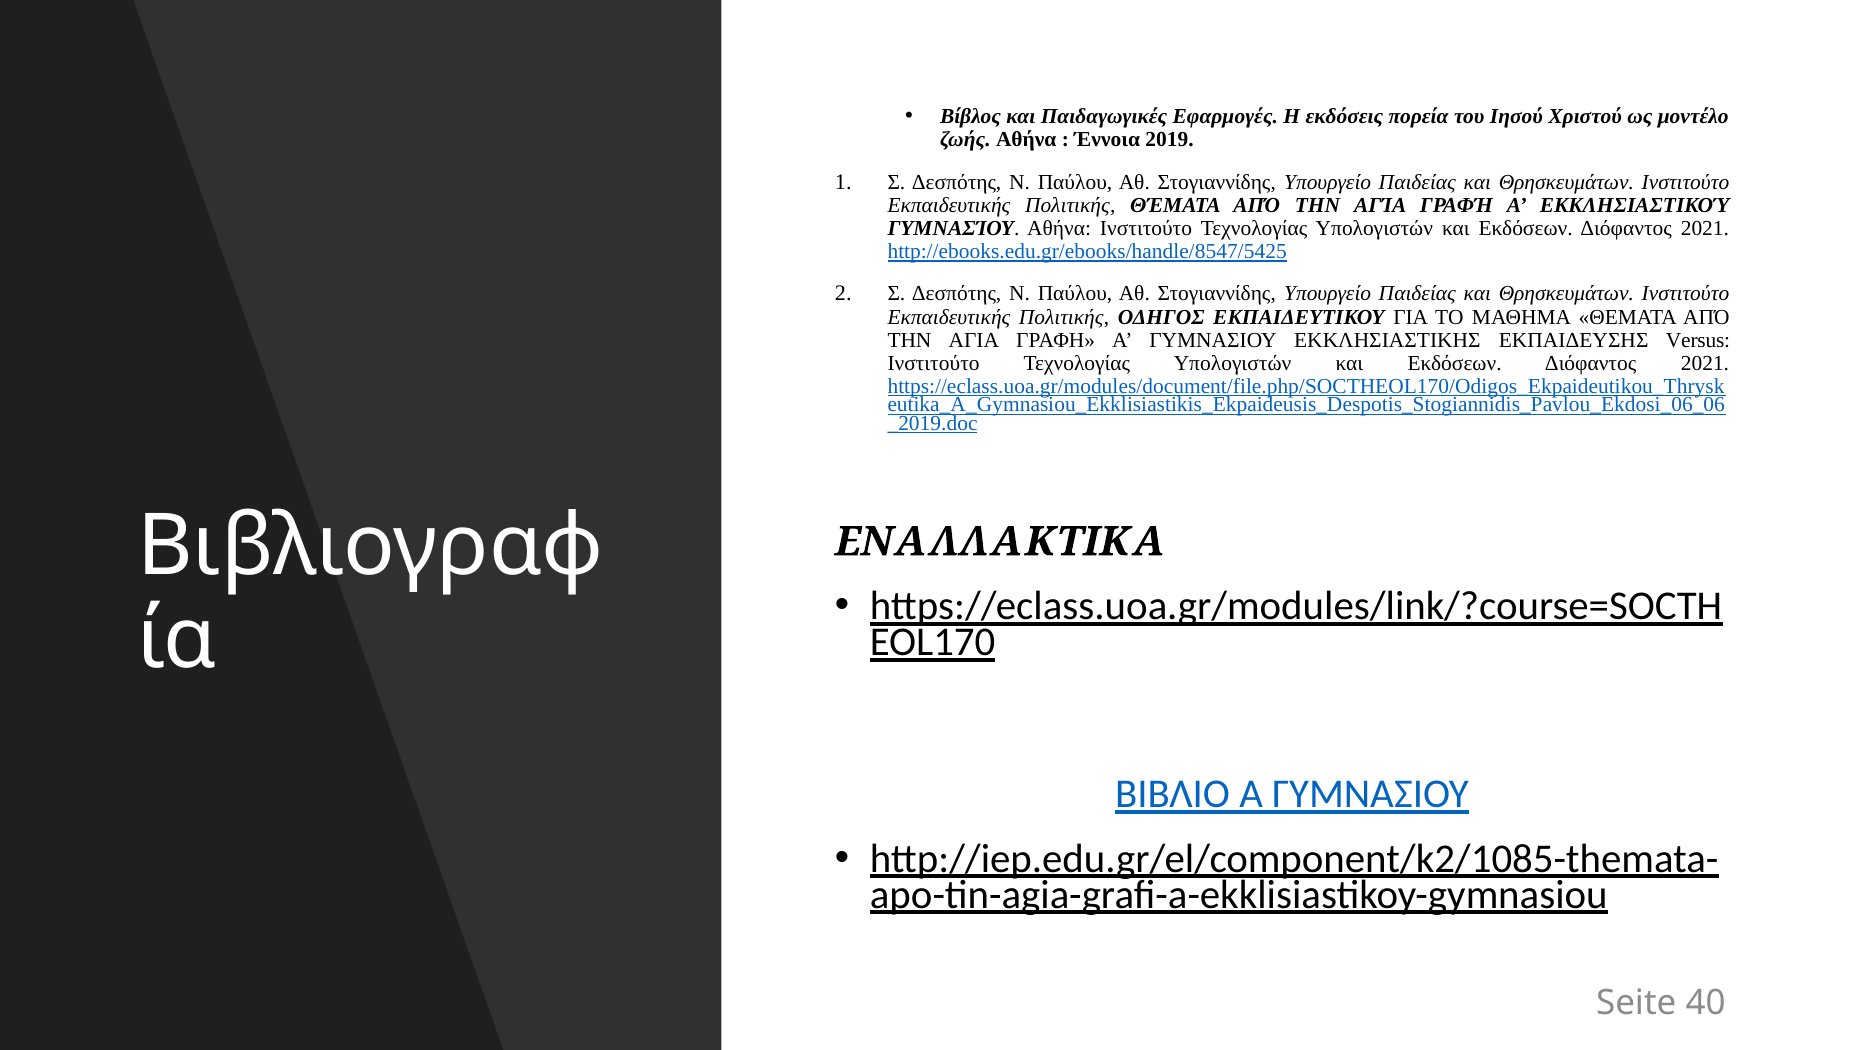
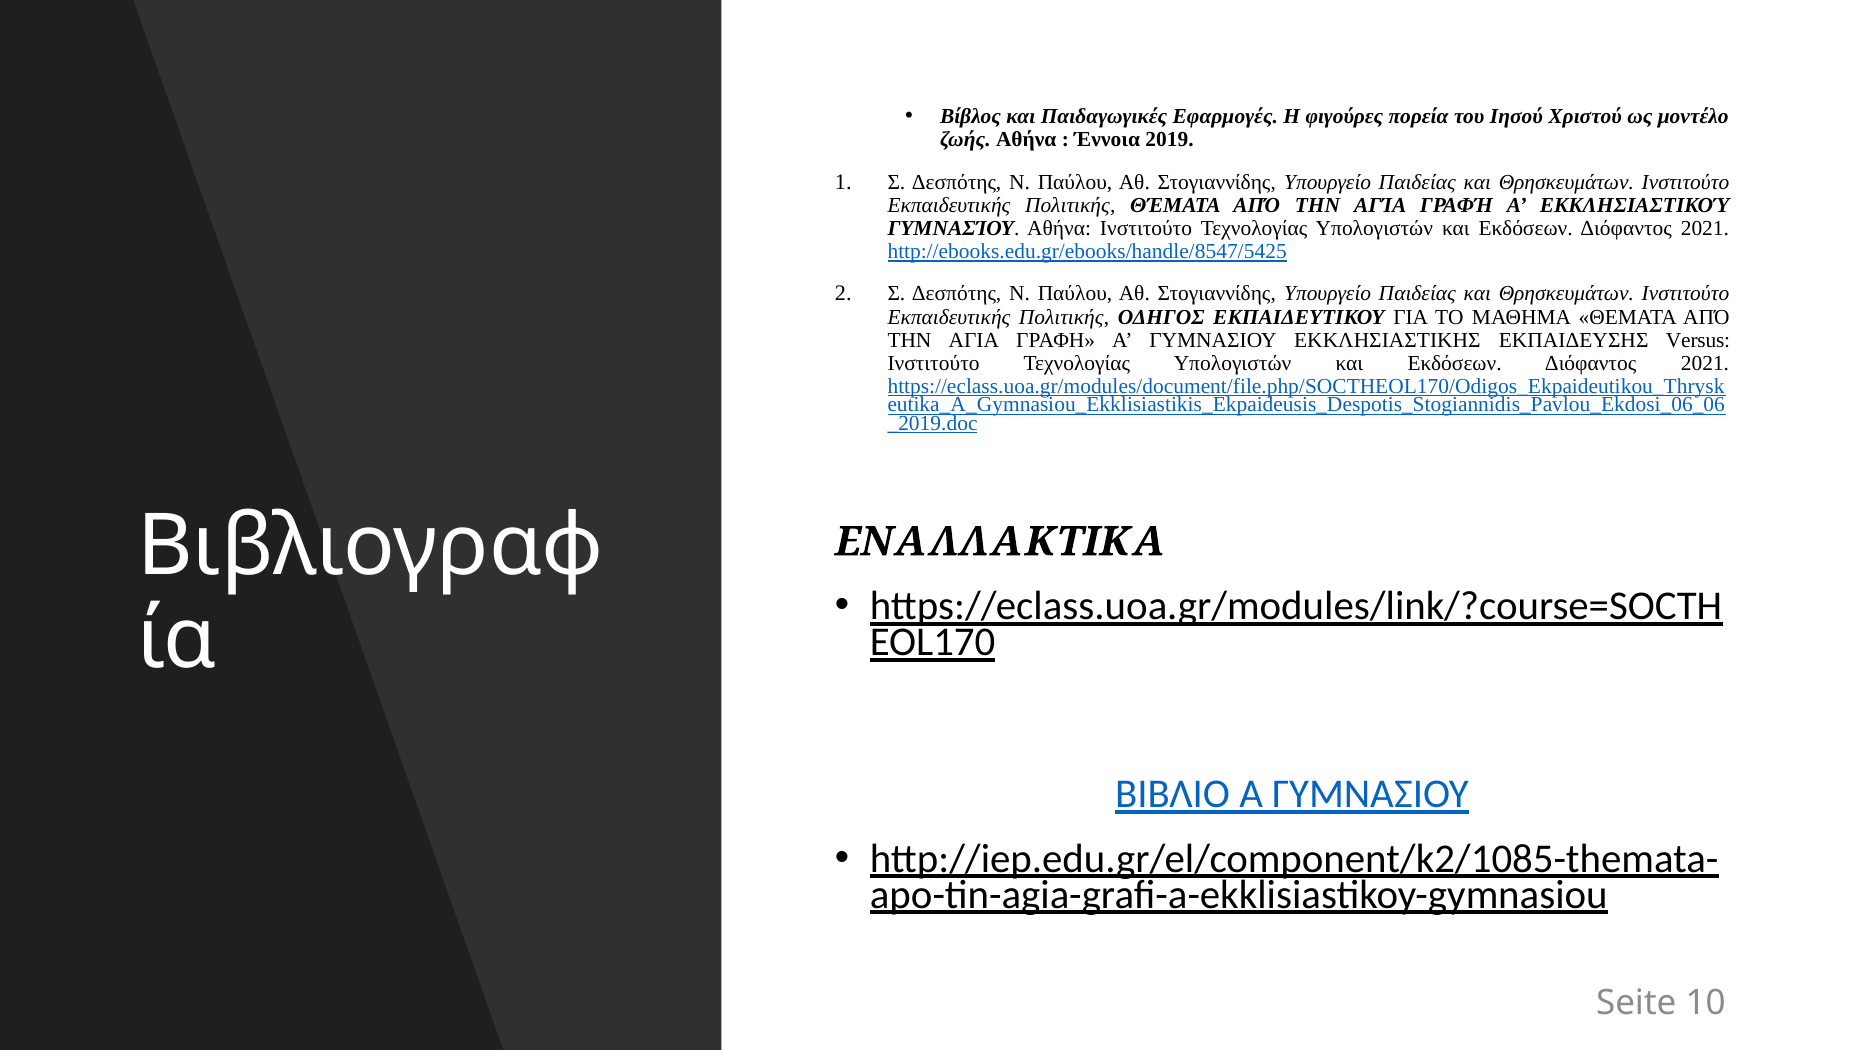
εκδόσεις: εκδόσεις -> φιγούρες
40: 40 -> 10
